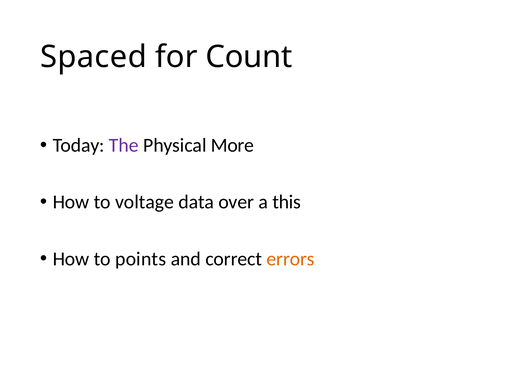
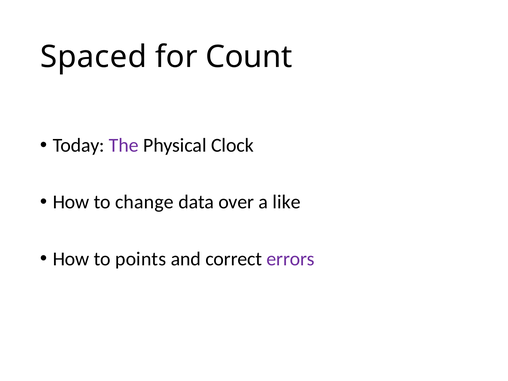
More: More -> Clock
voltage: voltage -> change
this: this -> like
errors colour: orange -> purple
